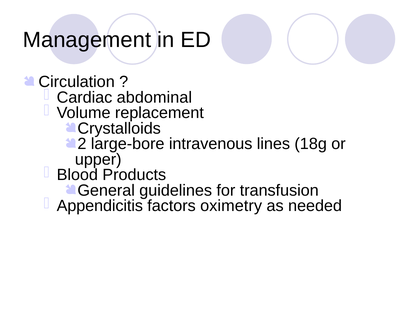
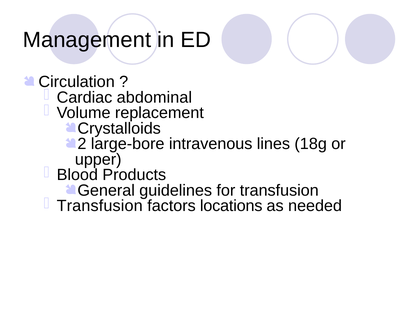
Appendicitis at (100, 206): Appendicitis -> Transfusion
oximetry: oximetry -> locations
